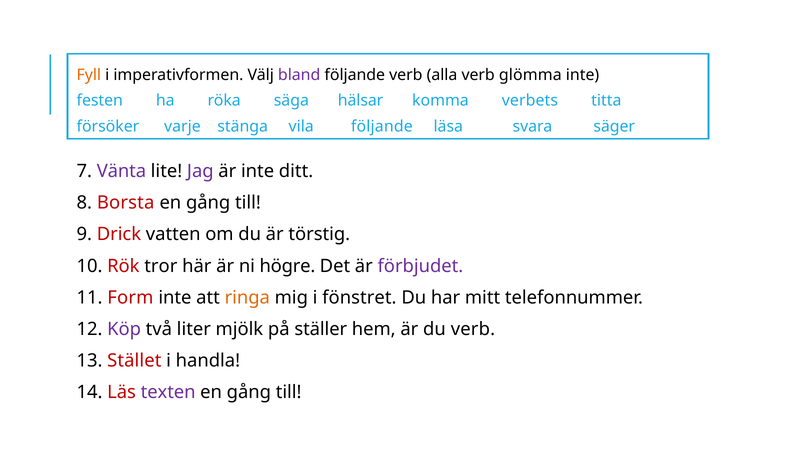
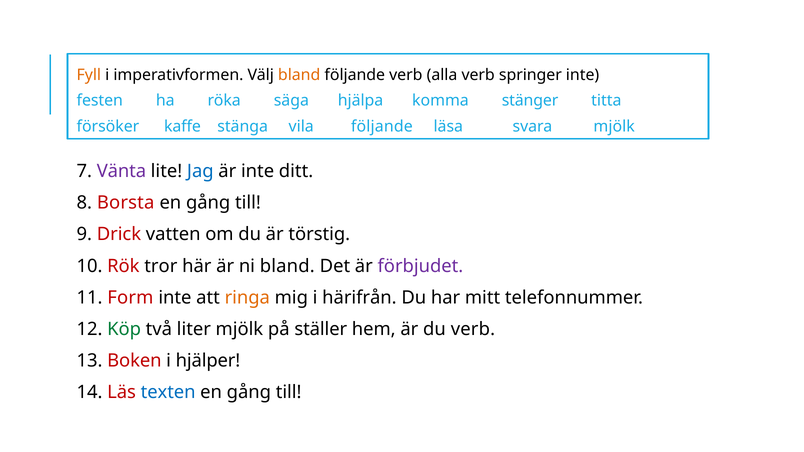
bland at (299, 75) colour: purple -> orange
glömma: glömma -> springer
hälsar: hälsar -> hjälpa
verbets: verbets -> stänger
varje: varje -> kaffe
svara säger: säger -> mjölk
Jag colour: purple -> blue
ni högre: högre -> bland
fönstret: fönstret -> härifrån
Köp colour: purple -> green
Stället: Stället -> Boken
handla: handla -> hjälper
texten colour: purple -> blue
